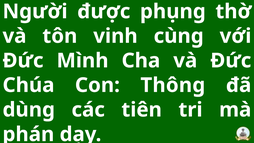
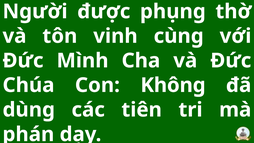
Thông: Thông -> Không
